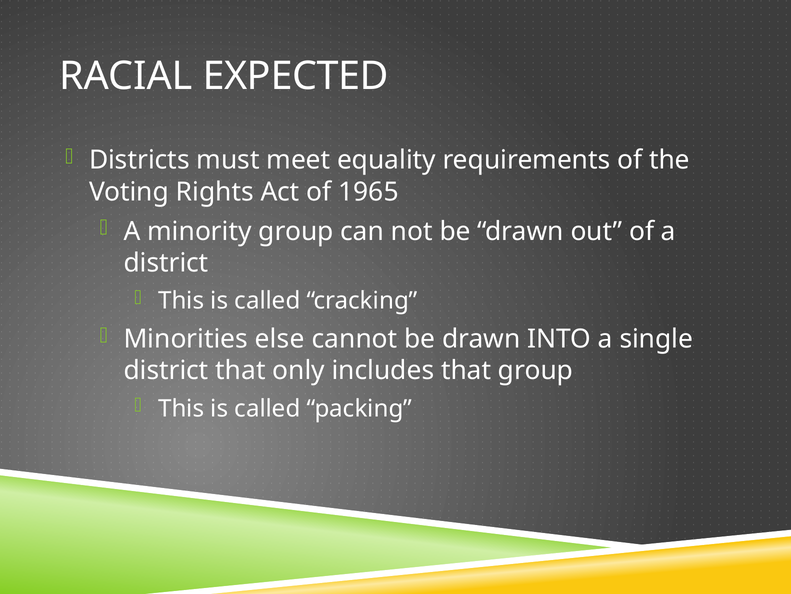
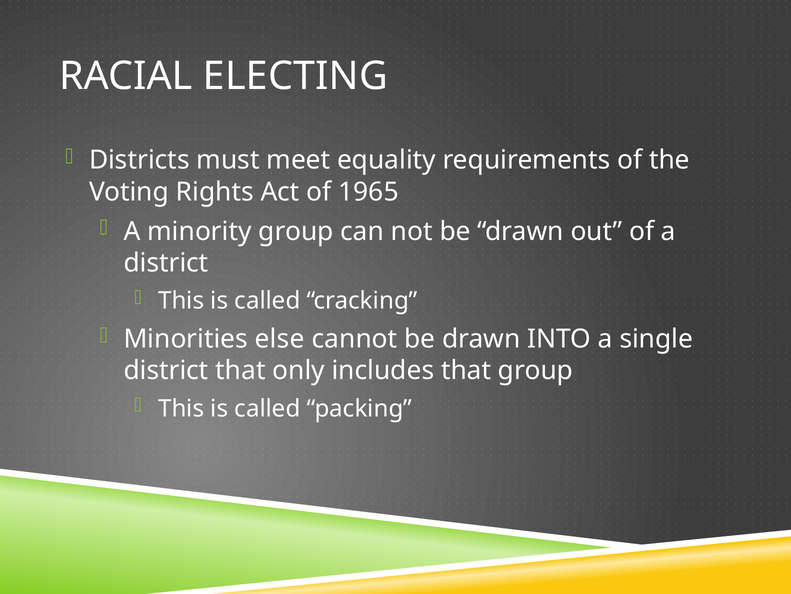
EXPECTED: EXPECTED -> ELECTING
